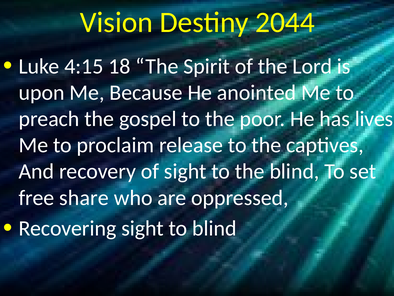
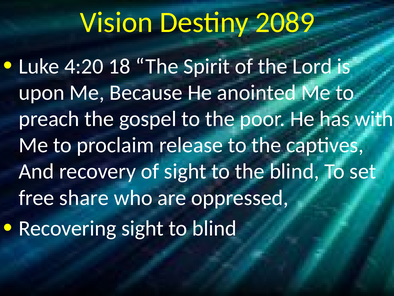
2044: 2044 -> 2089
4:15: 4:15 -> 4:20
lives: lives -> with
